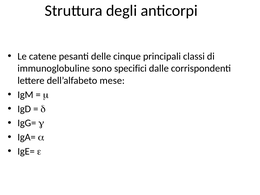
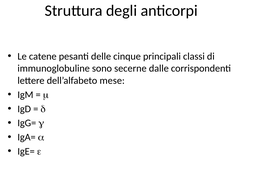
specifici: specifici -> secerne
